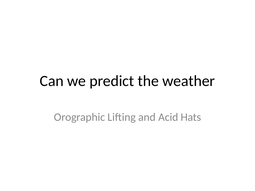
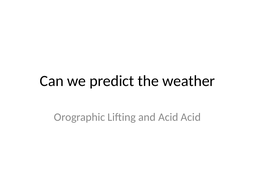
Acid Hats: Hats -> Acid
